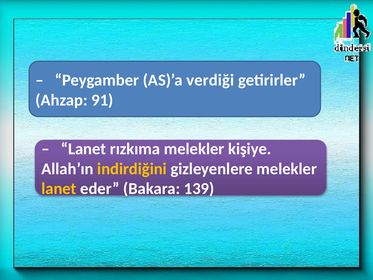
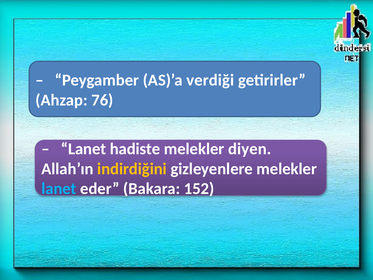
91: 91 -> 76
rızkıma: rızkıma -> hadiste
kişiye: kişiye -> diyen
lanet at (59, 189) colour: yellow -> light blue
139: 139 -> 152
